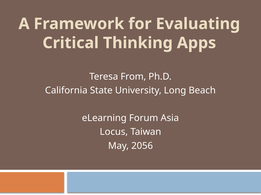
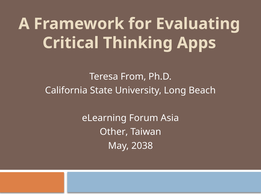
Locus: Locus -> Other
2056: 2056 -> 2038
